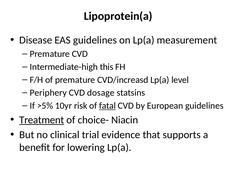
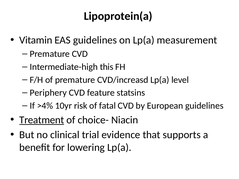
Disease: Disease -> Vitamin
dosage: dosage -> feature
>5%: >5% -> >4%
fatal underline: present -> none
